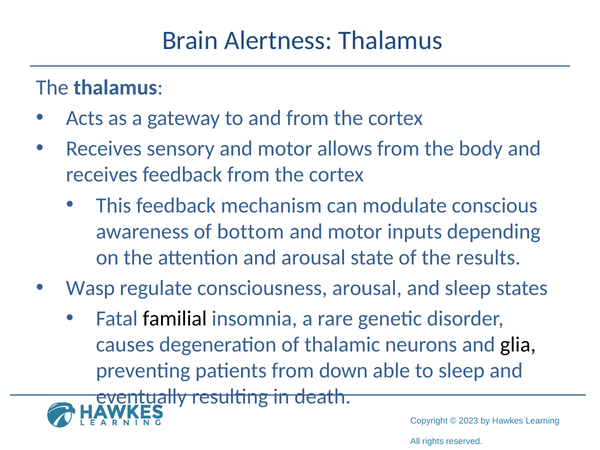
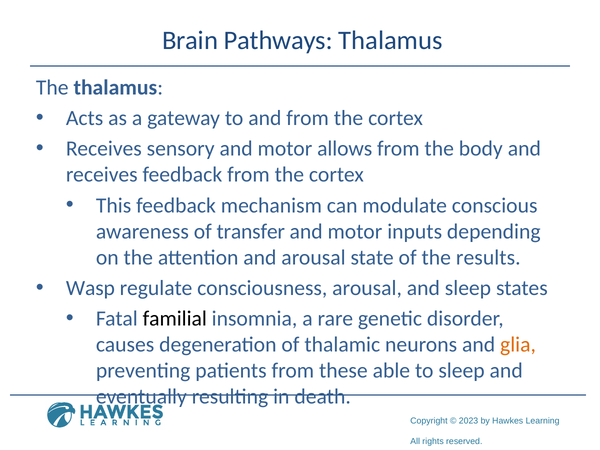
Alertness: Alertness -> Pathways
bottom: bottom -> transfer
glia colour: black -> orange
down: down -> these
